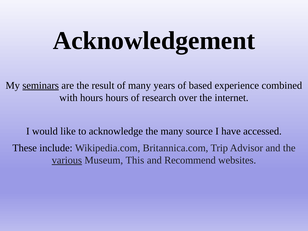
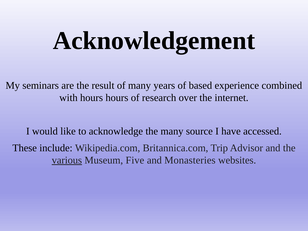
seminars underline: present -> none
This: This -> Five
Recommend: Recommend -> Monasteries
